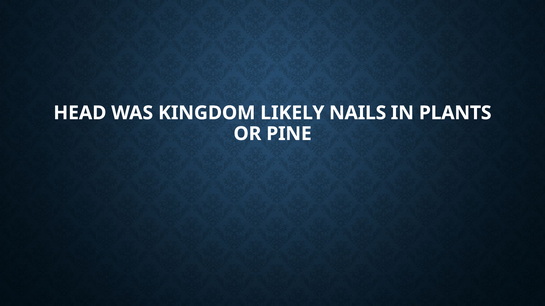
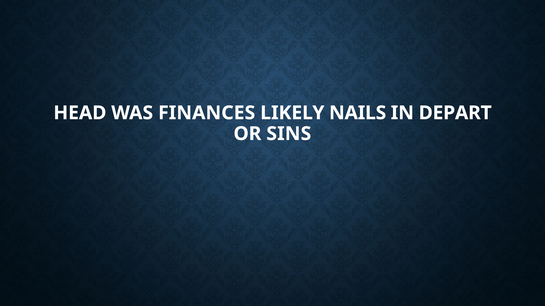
KINGDOM: KINGDOM -> FINANCES
PLANTS: PLANTS -> DEPART
PINE: PINE -> SINS
